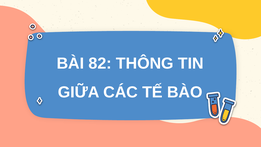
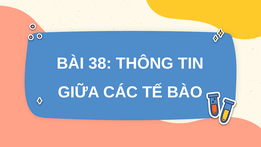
82: 82 -> 38
